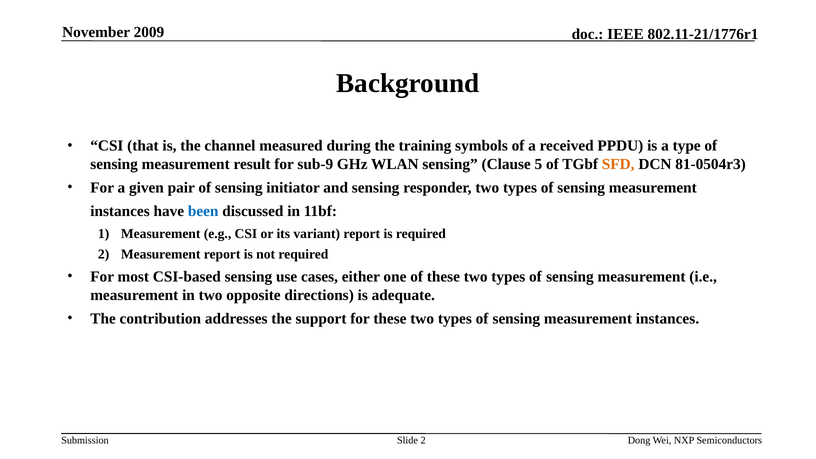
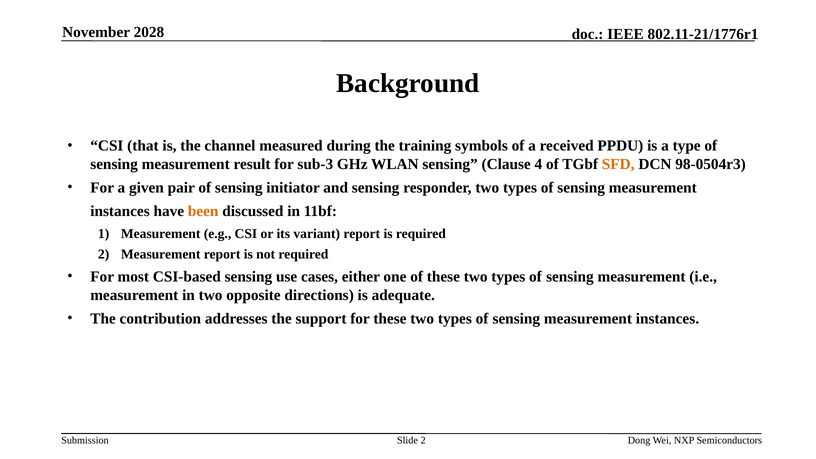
2009: 2009 -> 2028
sub-9: sub-9 -> sub-3
5: 5 -> 4
81-0504r3: 81-0504r3 -> 98-0504r3
been colour: blue -> orange
